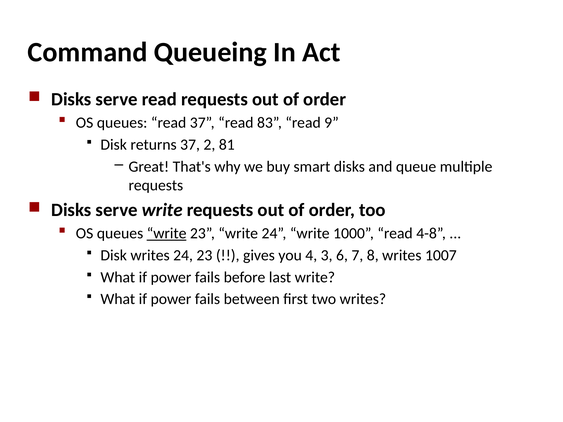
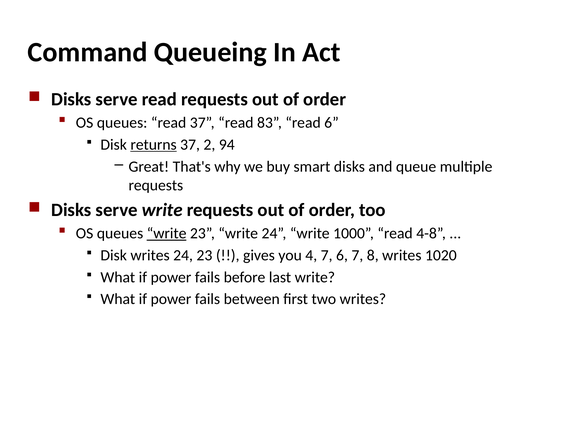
read 9: 9 -> 6
returns underline: none -> present
81: 81 -> 94
4 3: 3 -> 7
1007: 1007 -> 1020
